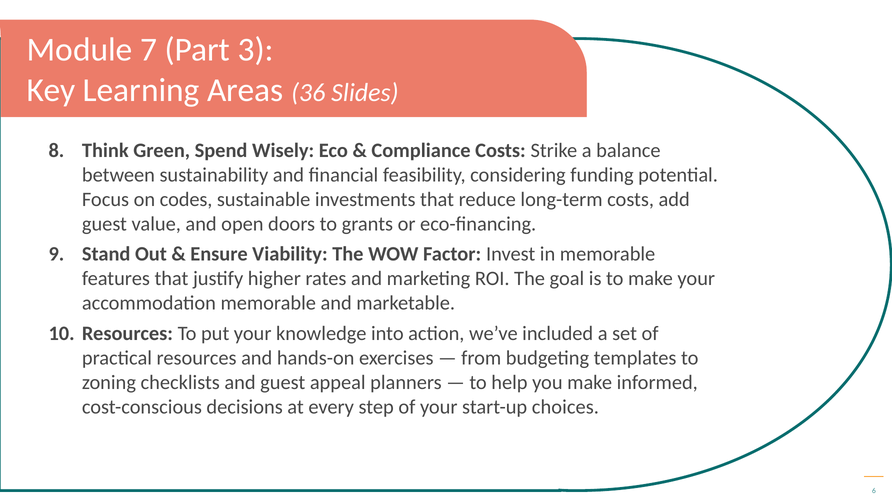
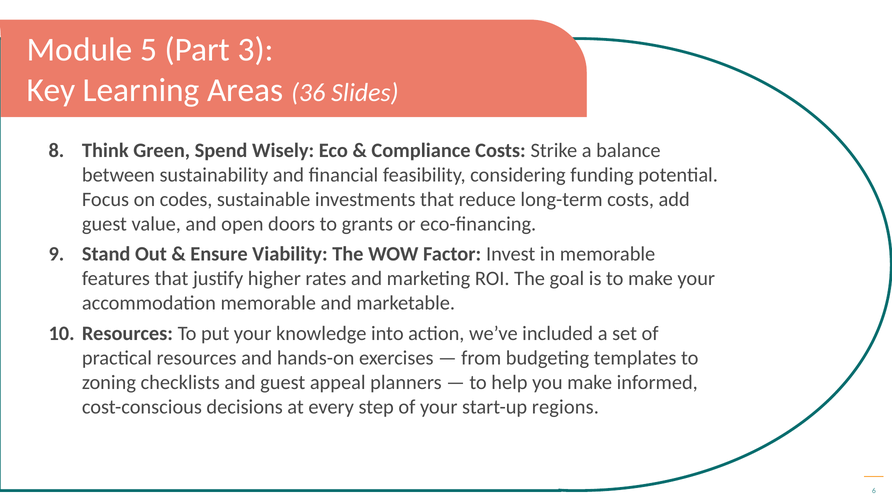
7: 7 -> 5
choices: choices -> regions
